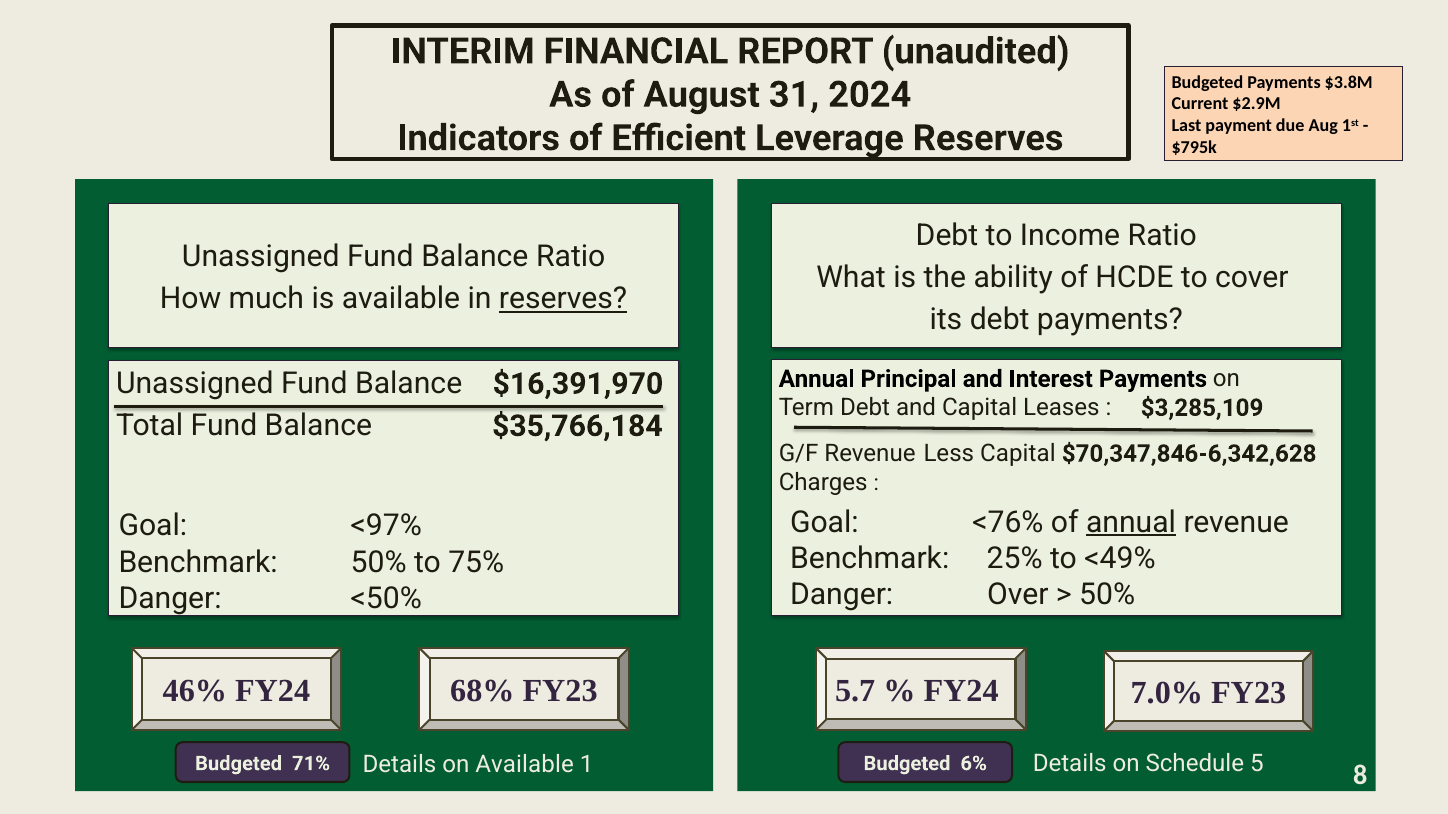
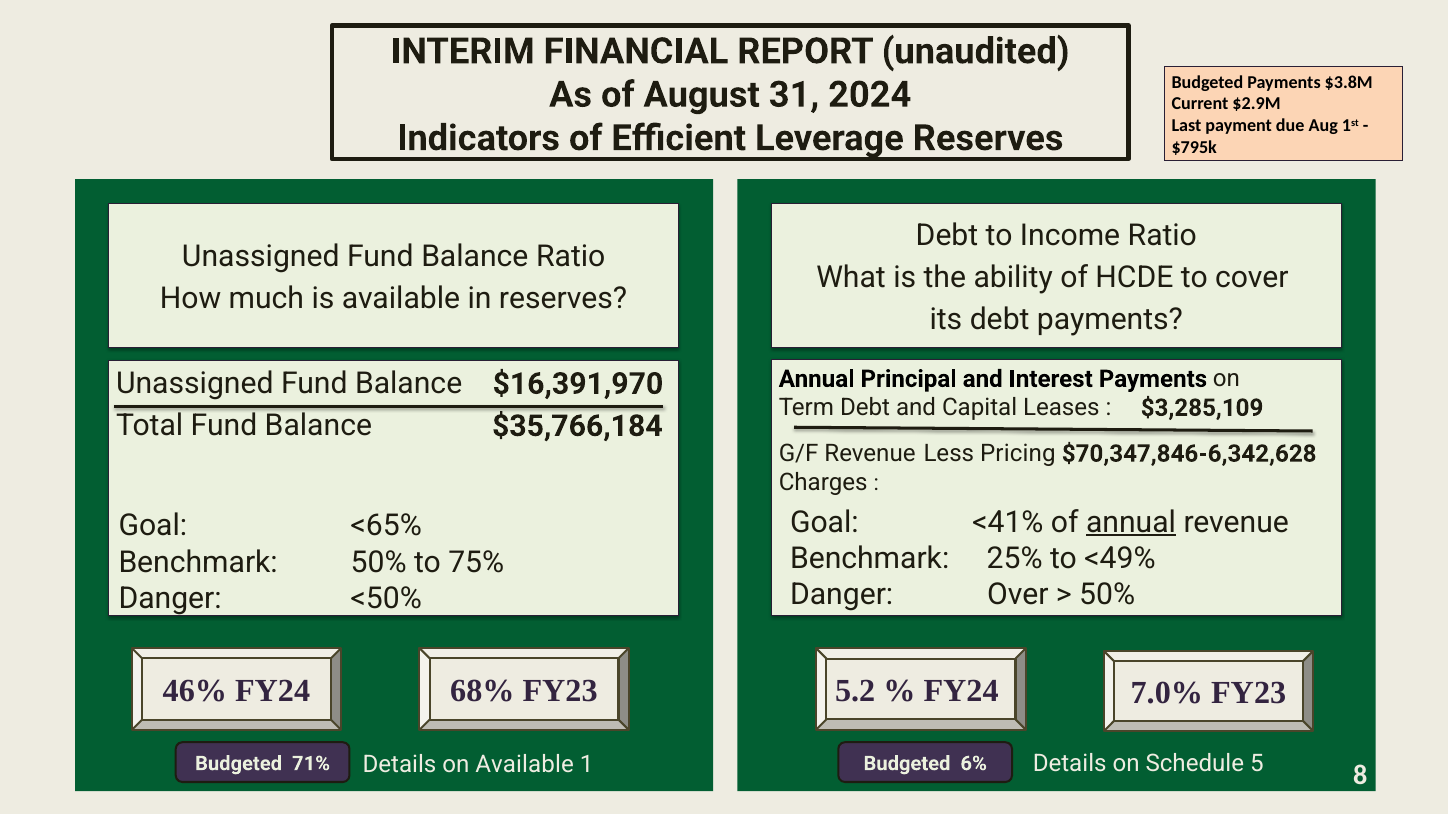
reserves at (563, 299) underline: present -> none
Less Capital: Capital -> Pricing
<76%: <76% -> <41%
<97%: <97% -> <65%
5.7: 5.7 -> 5.2
